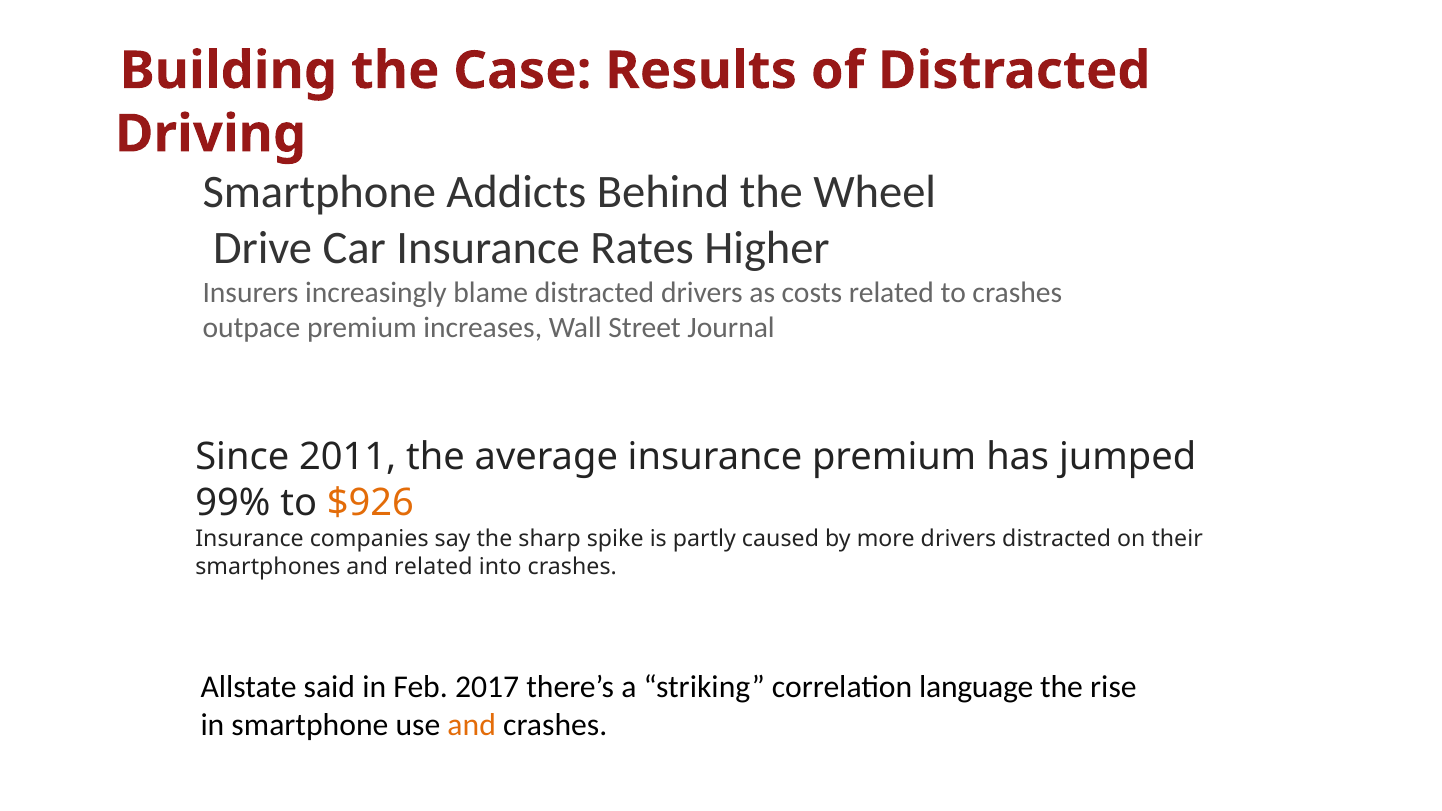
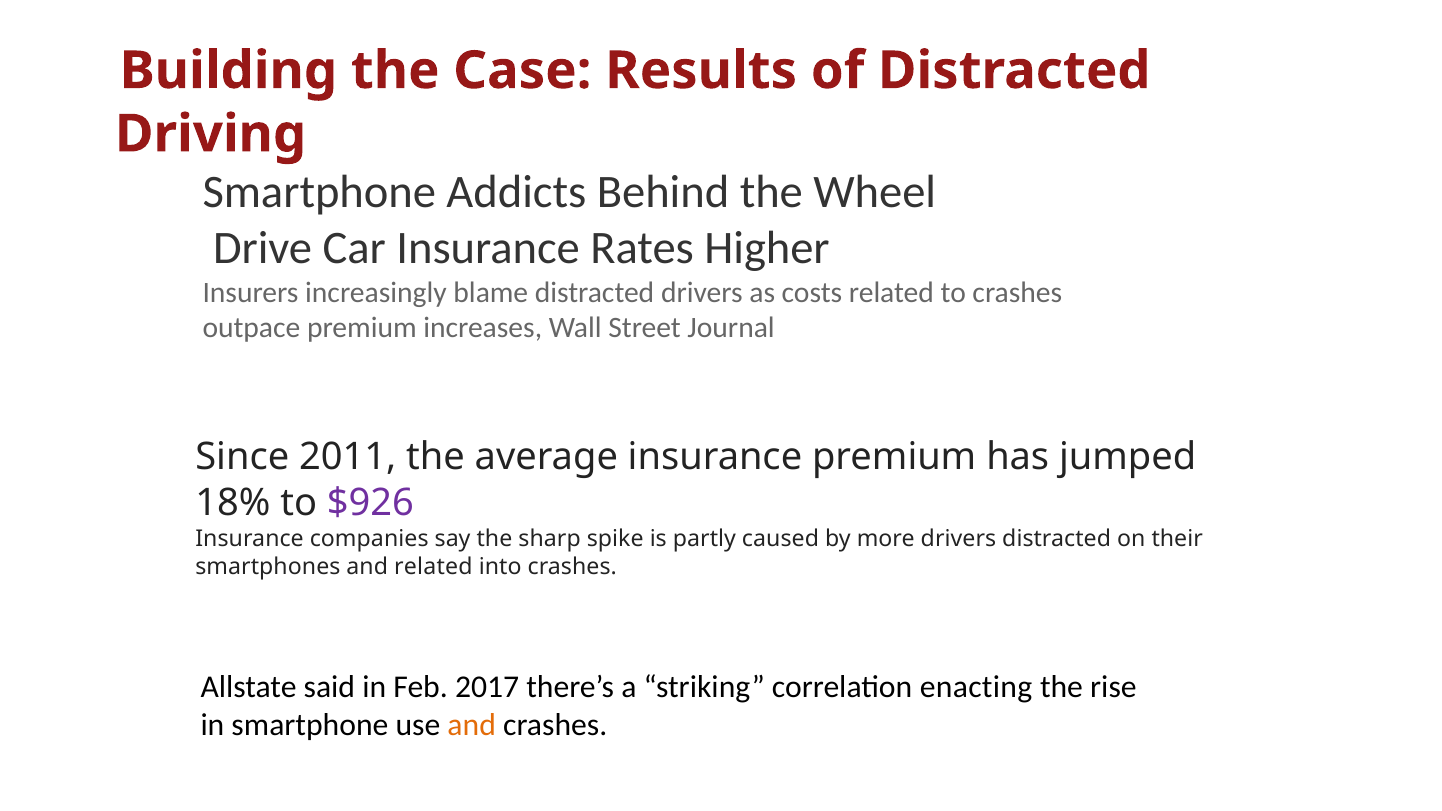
99%: 99% -> 18%
$926 colour: orange -> purple
language: language -> enacting
